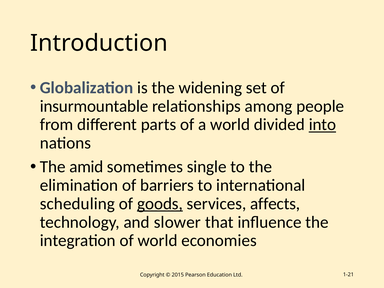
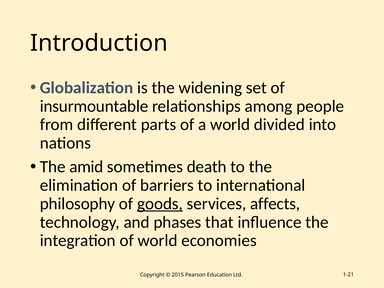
into underline: present -> none
single: single -> death
scheduling: scheduling -> philosophy
slower: slower -> phases
